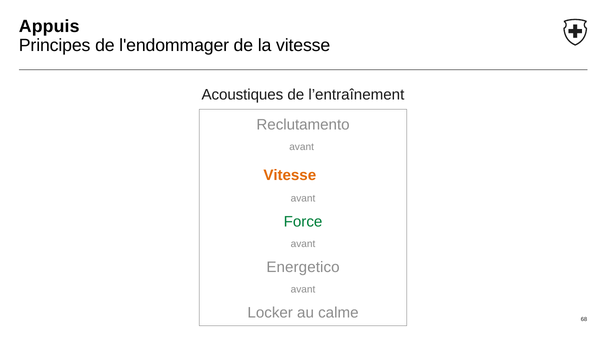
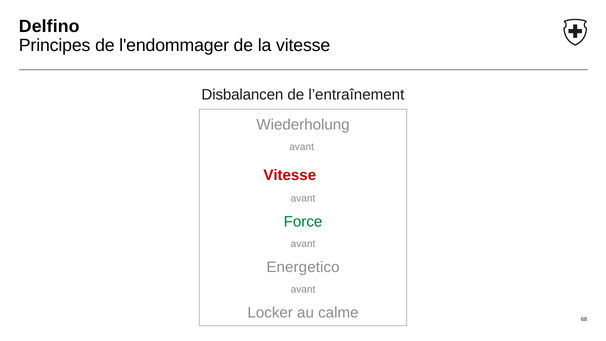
Appuis: Appuis -> Delfino
Acoustiques: Acoustiques -> Disbalancen
Reclutamento: Reclutamento -> Wiederholung
Vitesse at (290, 175) colour: orange -> red
